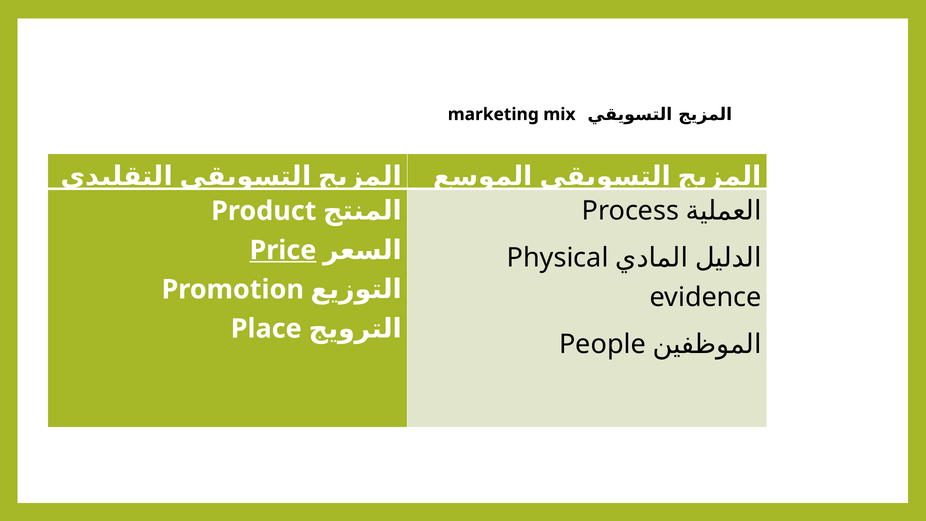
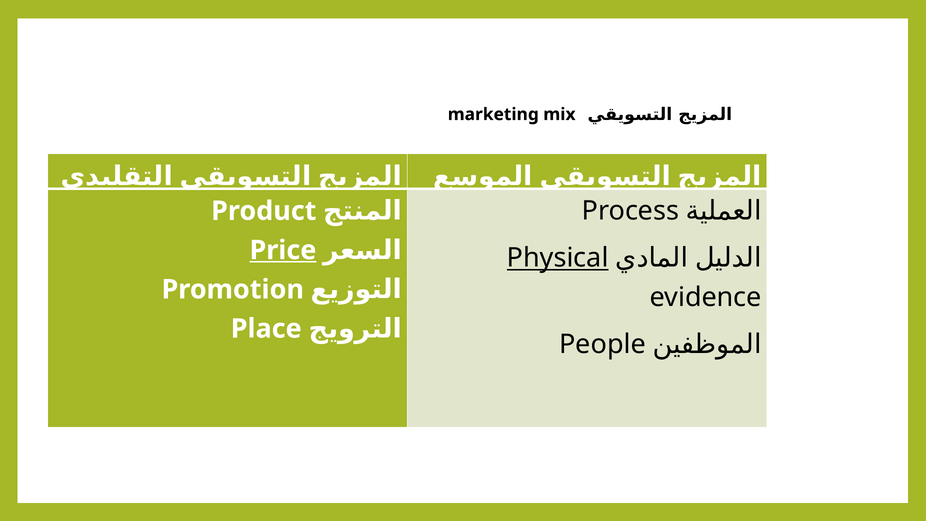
Physical underline: none -> present
